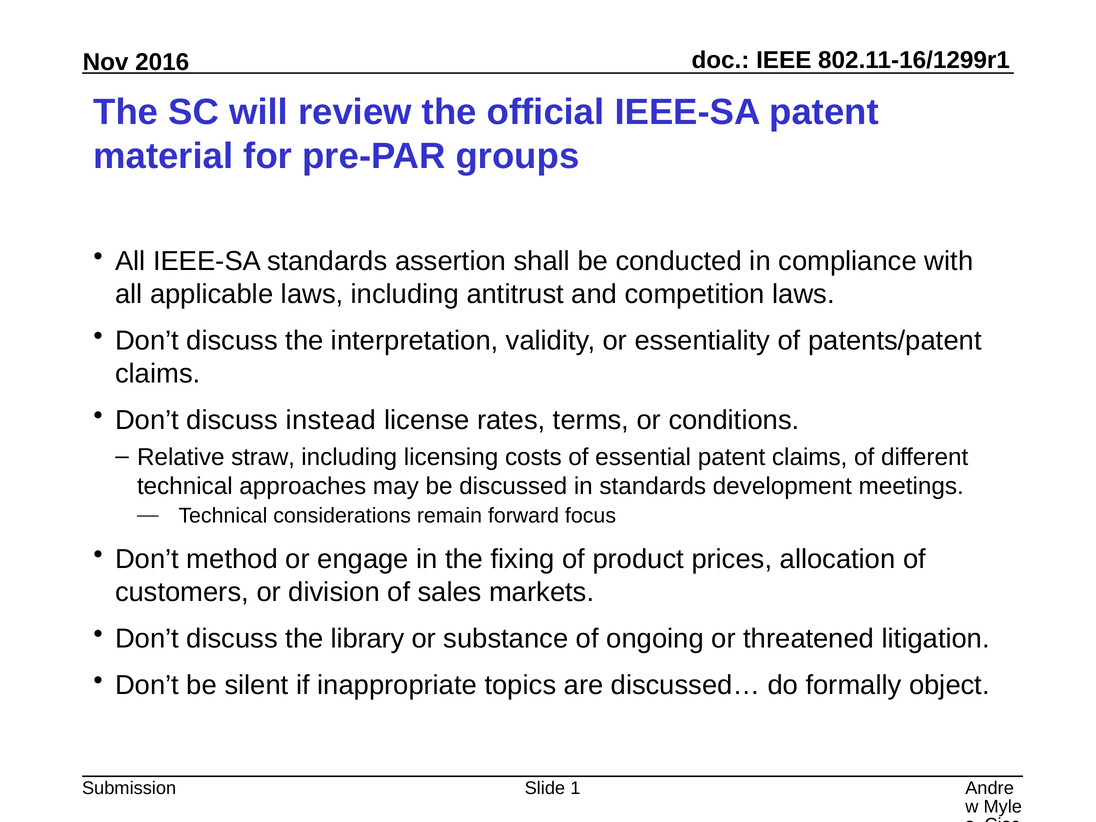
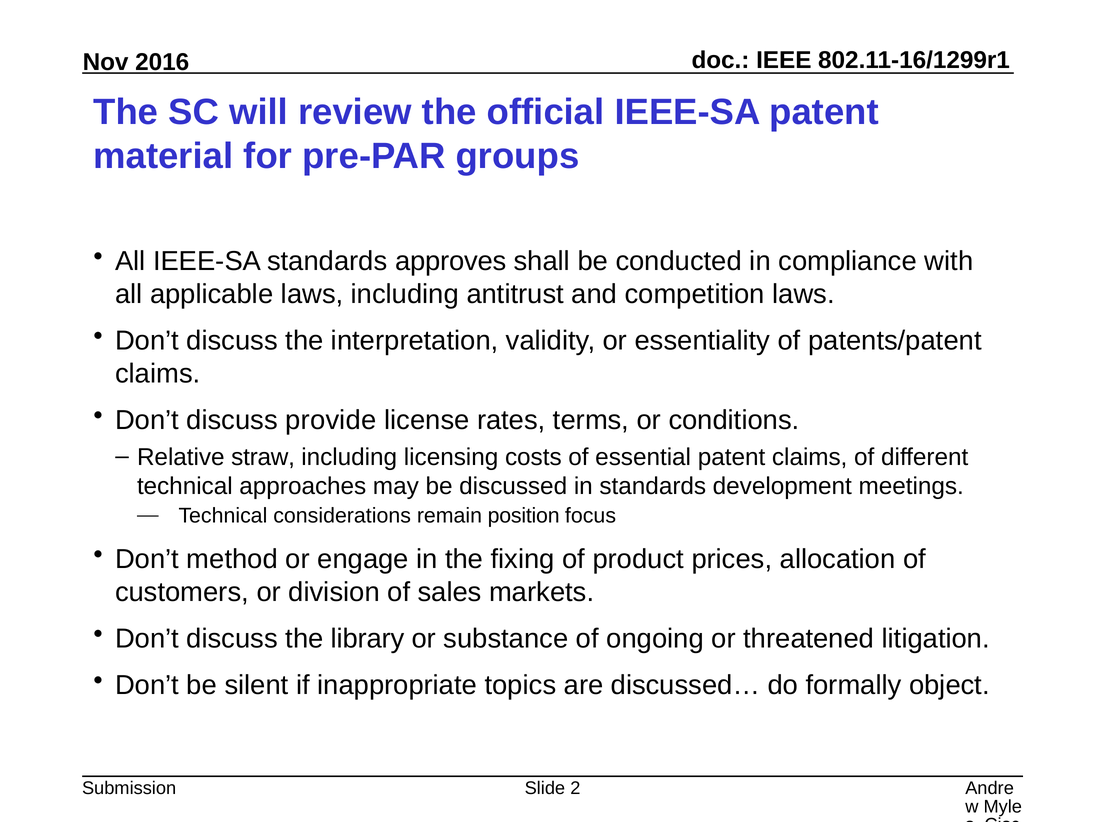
assertion: assertion -> approves
instead: instead -> provide
forward: forward -> position
1: 1 -> 2
